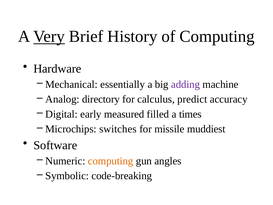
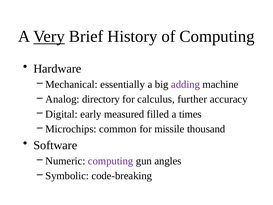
predict: predict -> further
switches: switches -> common
muddiest: muddiest -> thousand
computing at (111, 161) colour: orange -> purple
